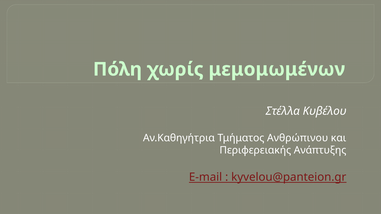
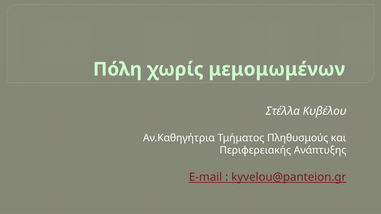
Ανθρώπινου: Ανθρώπινου -> Πληθυσμούς
